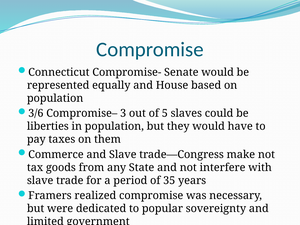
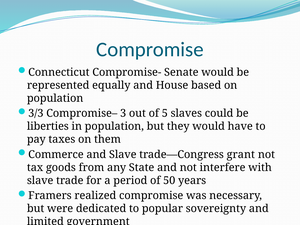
3/6: 3/6 -> 3/3
make: make -> grant
35: 35 -> 50
